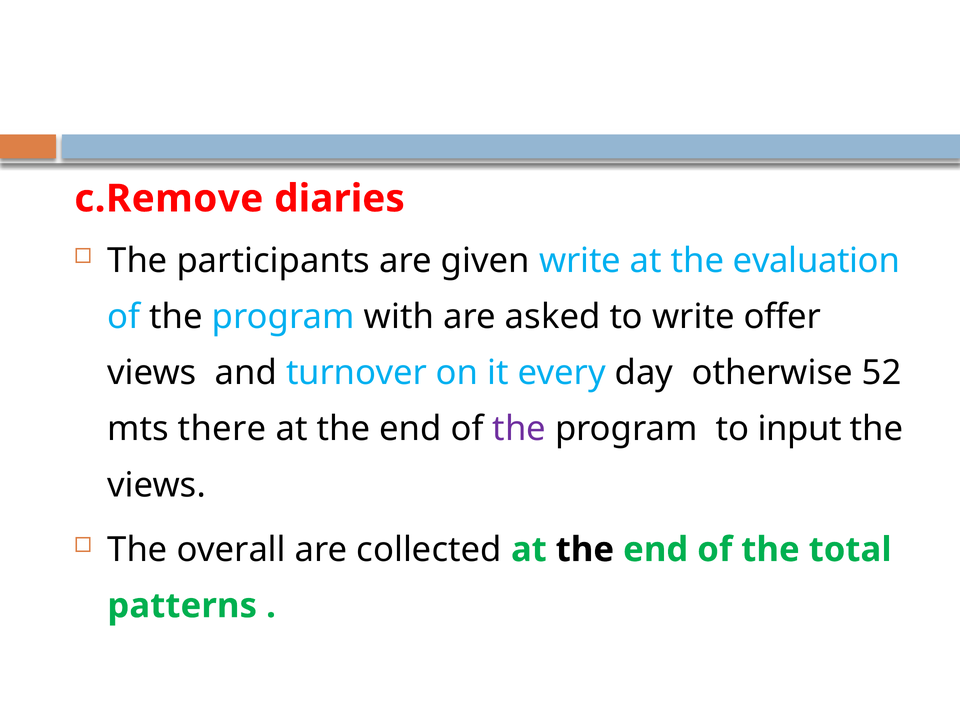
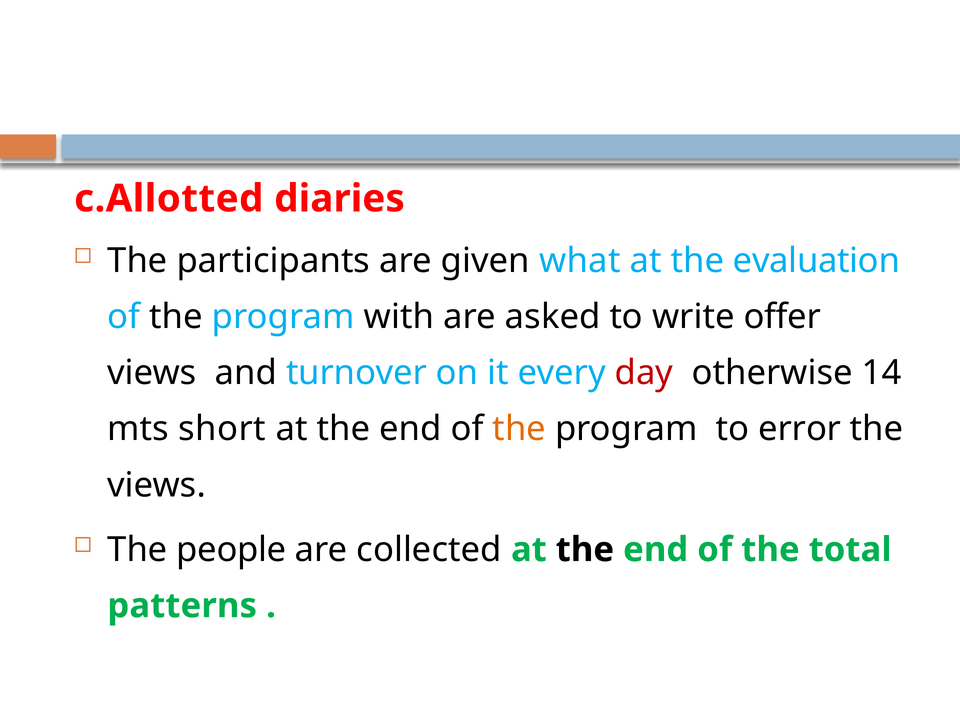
c.Remove: c.Remove -> c.Allotted
given write: write -> what
day colour: black -> red
52: 52 -> 14
there: there -> short
the at (519, 429) colour: purple -> orange
input: input -> error
overall: overall -> people
